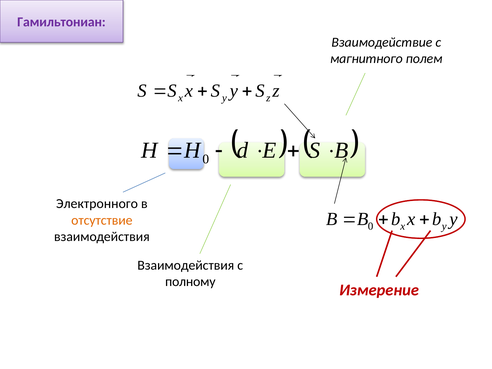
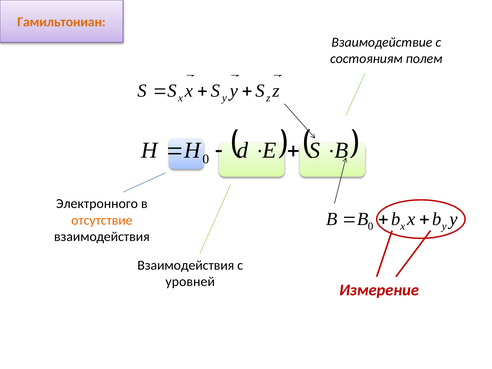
Гамильтониан colour: purple -> orange
магнитного: магнитного -> состояниям
полному: полному -> уровней
